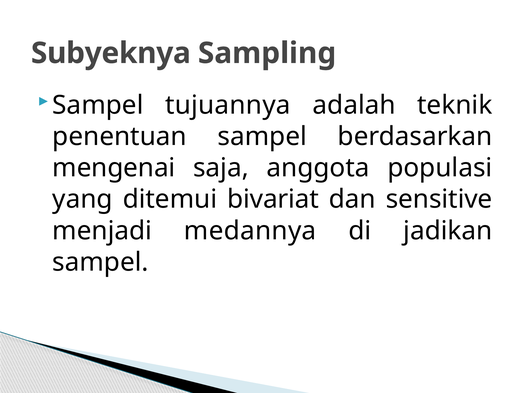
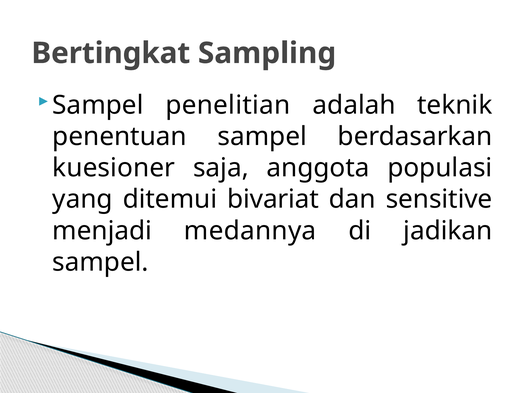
Subyeknya: Subyeknya -> Bertingkat
tujuannya: tujuannya -> penelitian
mengenai: mengenai -> kuesioner
